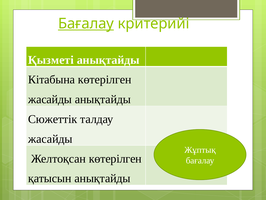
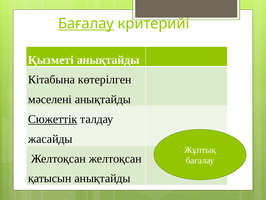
жасайды at (50, 99): жасайды -> мәселені
Сюжеттік underline: none -> present
Желтоқсан көтерілген: көтерілген -> желтоқсан
